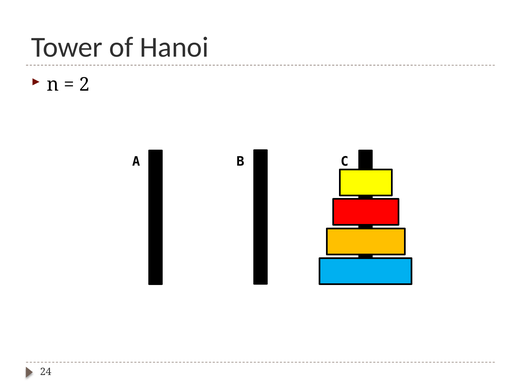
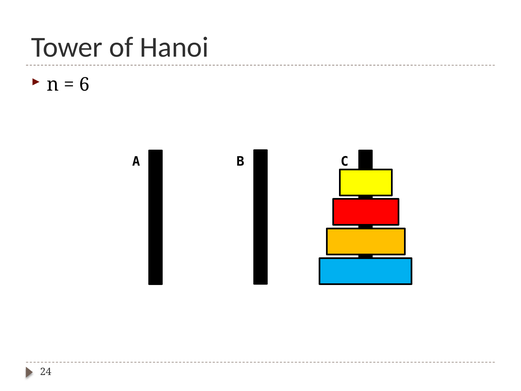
2: 2 -> 6
